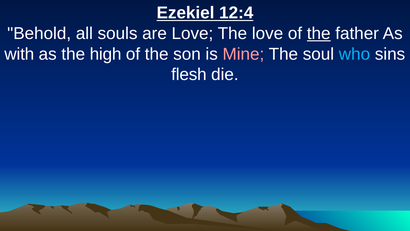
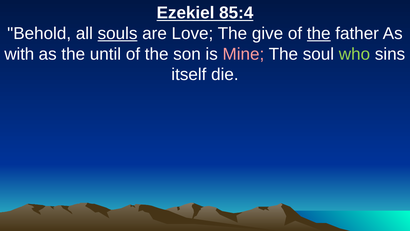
12:4: 12:4 -> 85:4
souls underline: none -> present
The love: love -> give
high: high -> until
who colour: light blue -> light green
flesh: flesh -> itself
